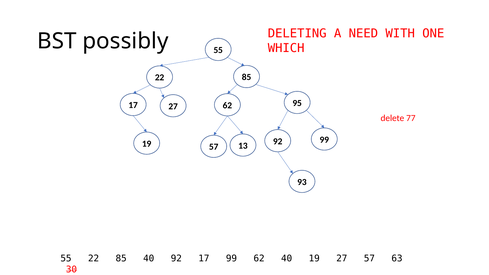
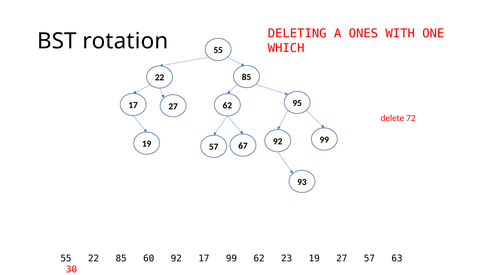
NEED: NEED -> ONES
possibly: possibly -> rotation
77: 77 -> 72
13: 13 -> 67
85 40: 40 -> 60
62 40: 40 -> 23
